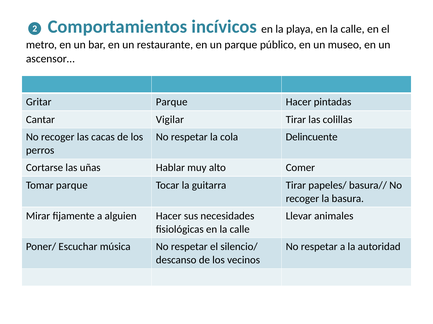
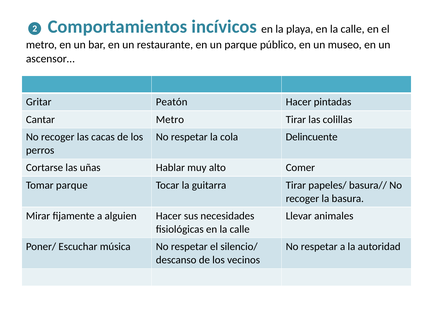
Gritar Parque: Parque -> Peatón
Cantar Vigilar: Vigilar -> Metro
